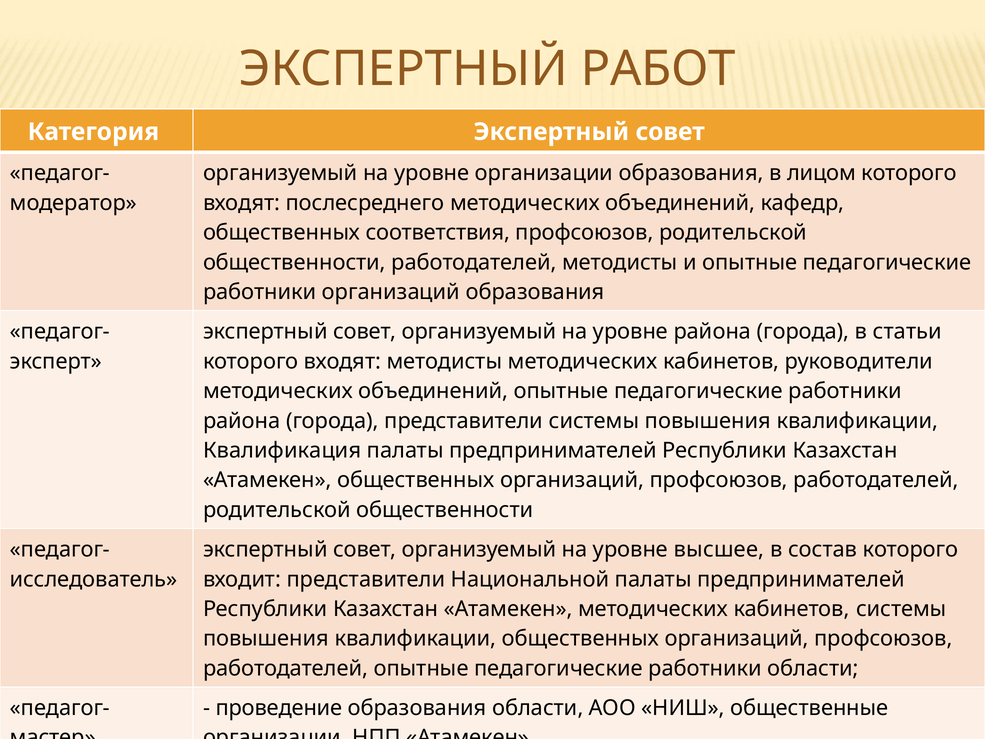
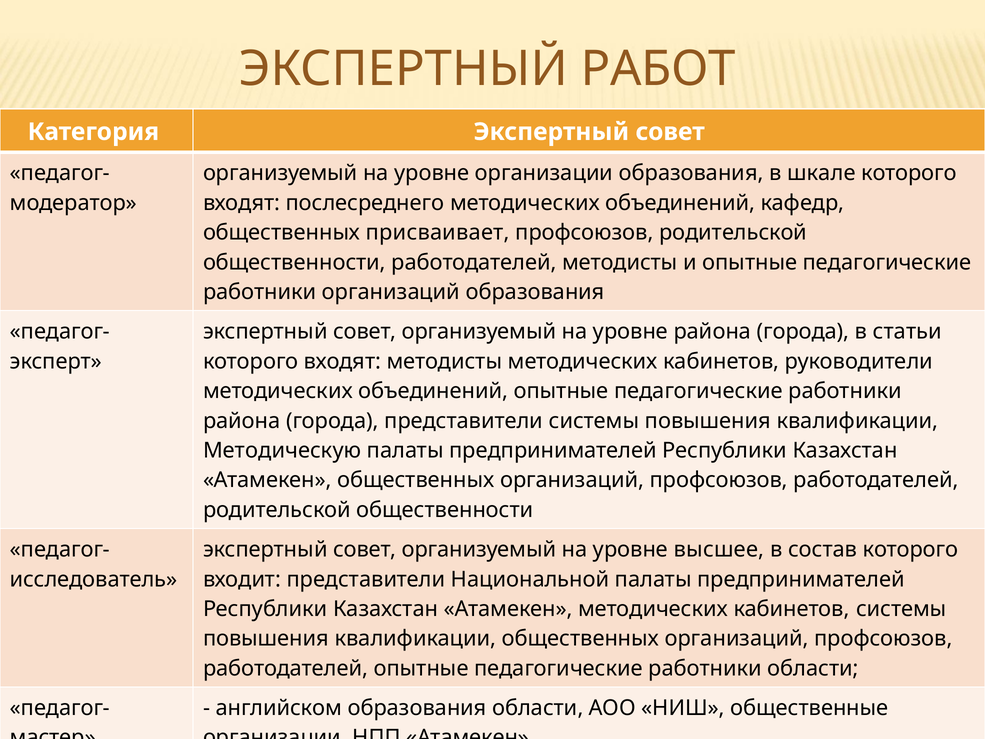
лицом: лицом -> шкале
соответствия: соответствия -> присваивает
Квалификация: Квалификация -> Методическую
проведение: проведение -> английском
